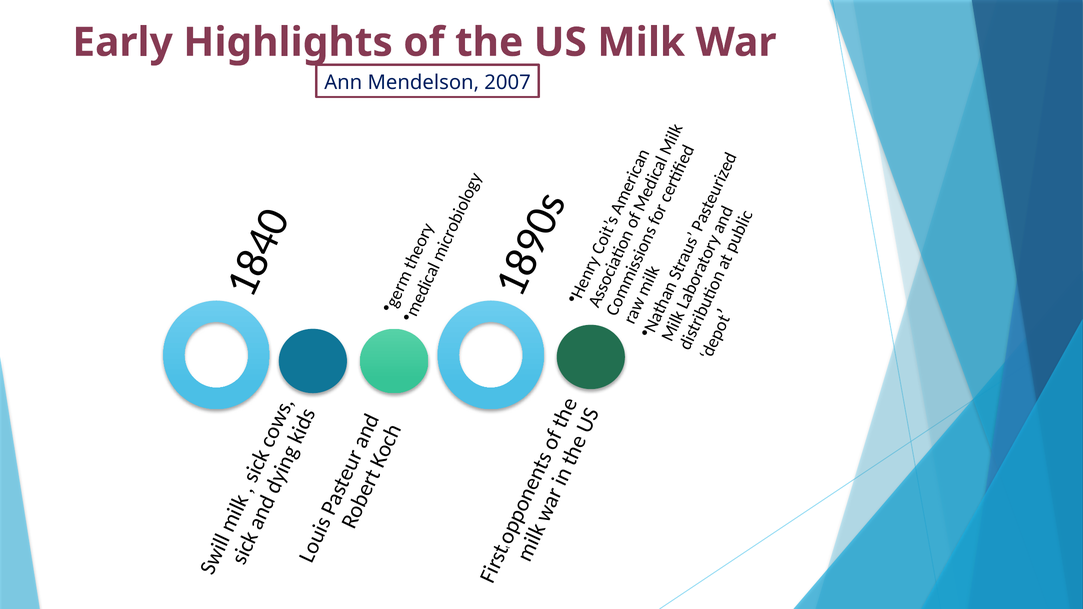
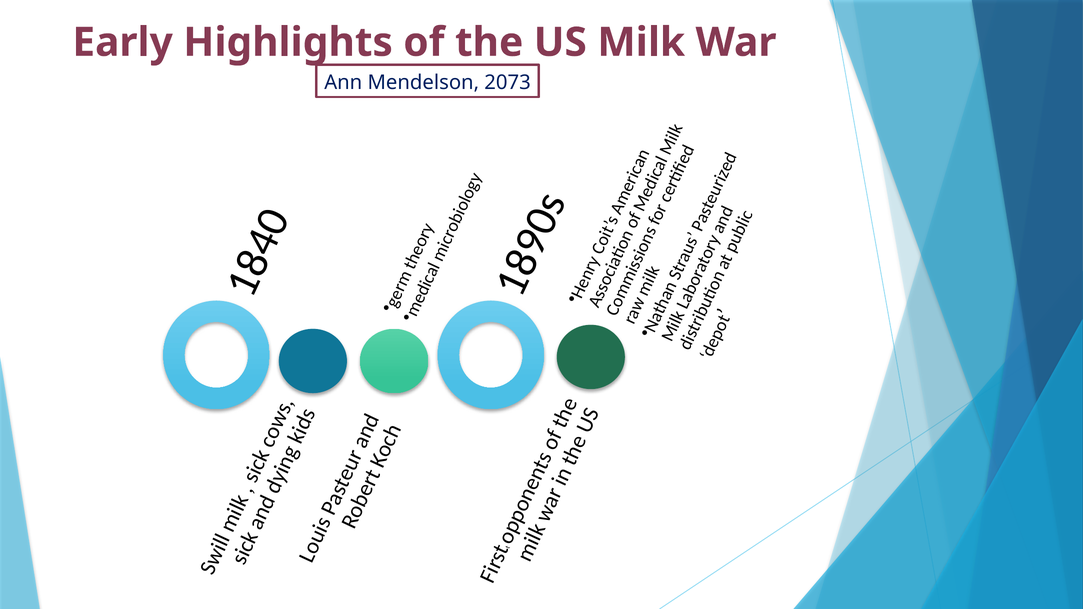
2007: 2007 -> 2073
